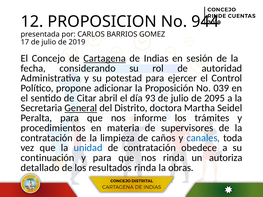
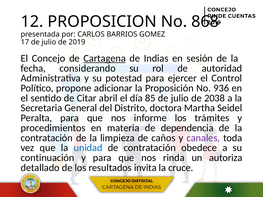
944: 944 -> 868
039: 039 -> 936
93: 93 -> 85
2095: 2095 -> 2038
General underline: present -> none
supervisores: supervisores -> dependencia
canales colour: blue -> purple
resultados rinda: rinda -> invita
obras: obras -> cruce
